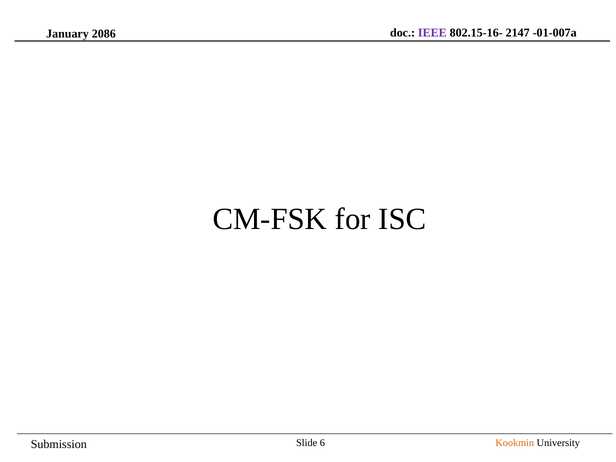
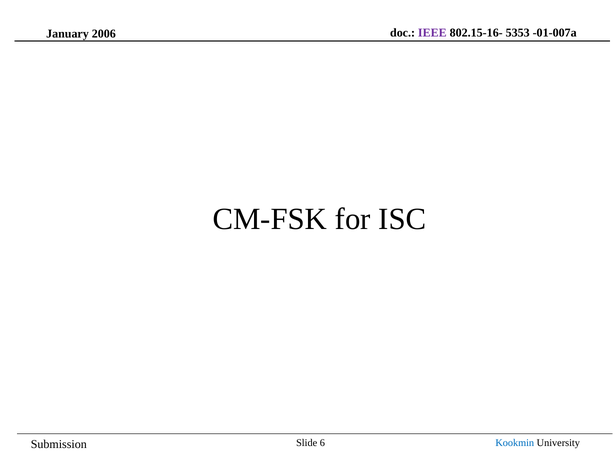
2147: 2147 -> 5353
2086: 2086 -> 2006
Kookmin colour: orange -> blue
